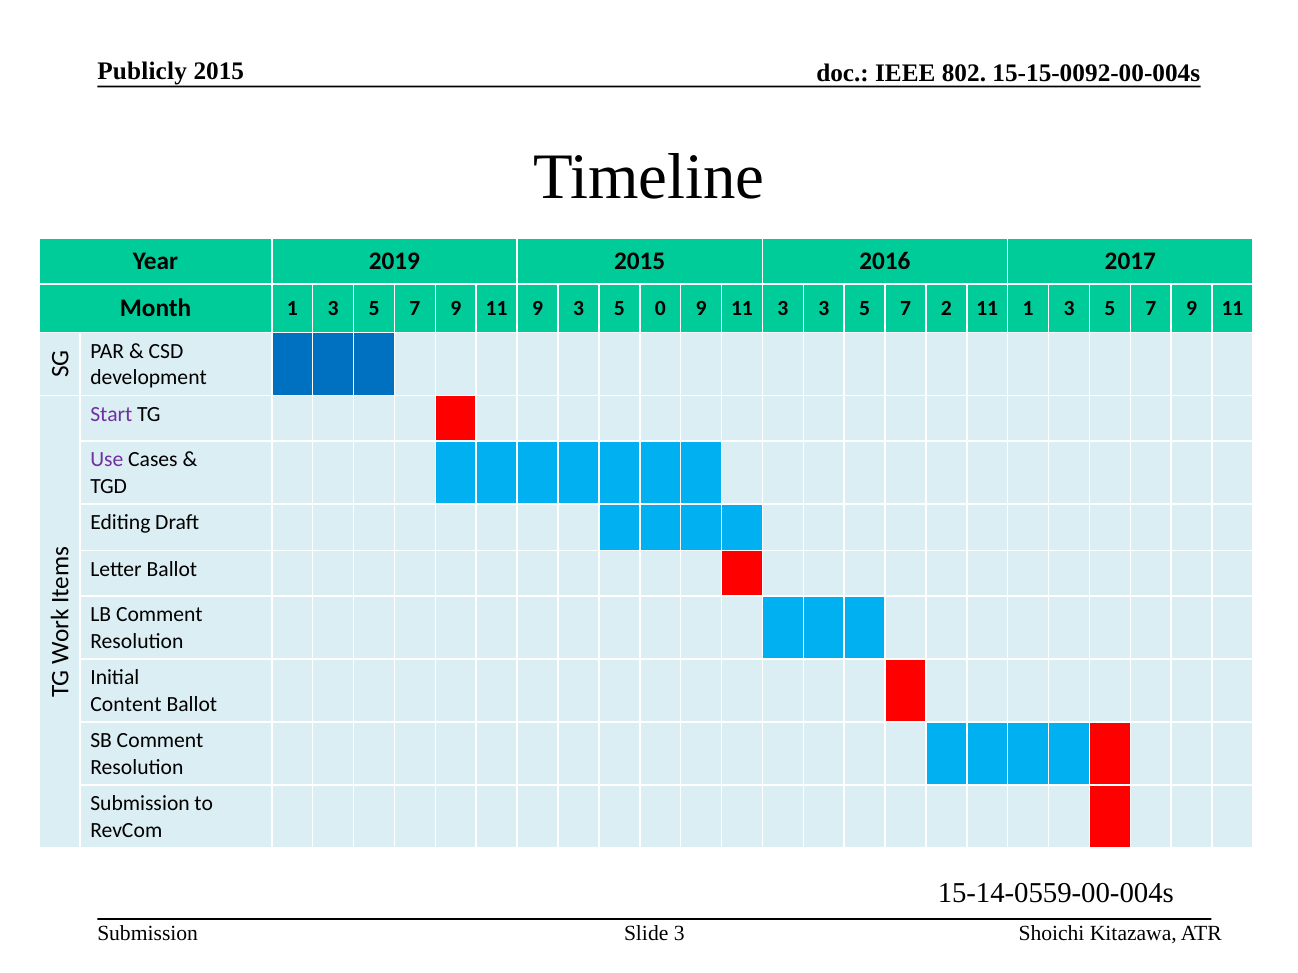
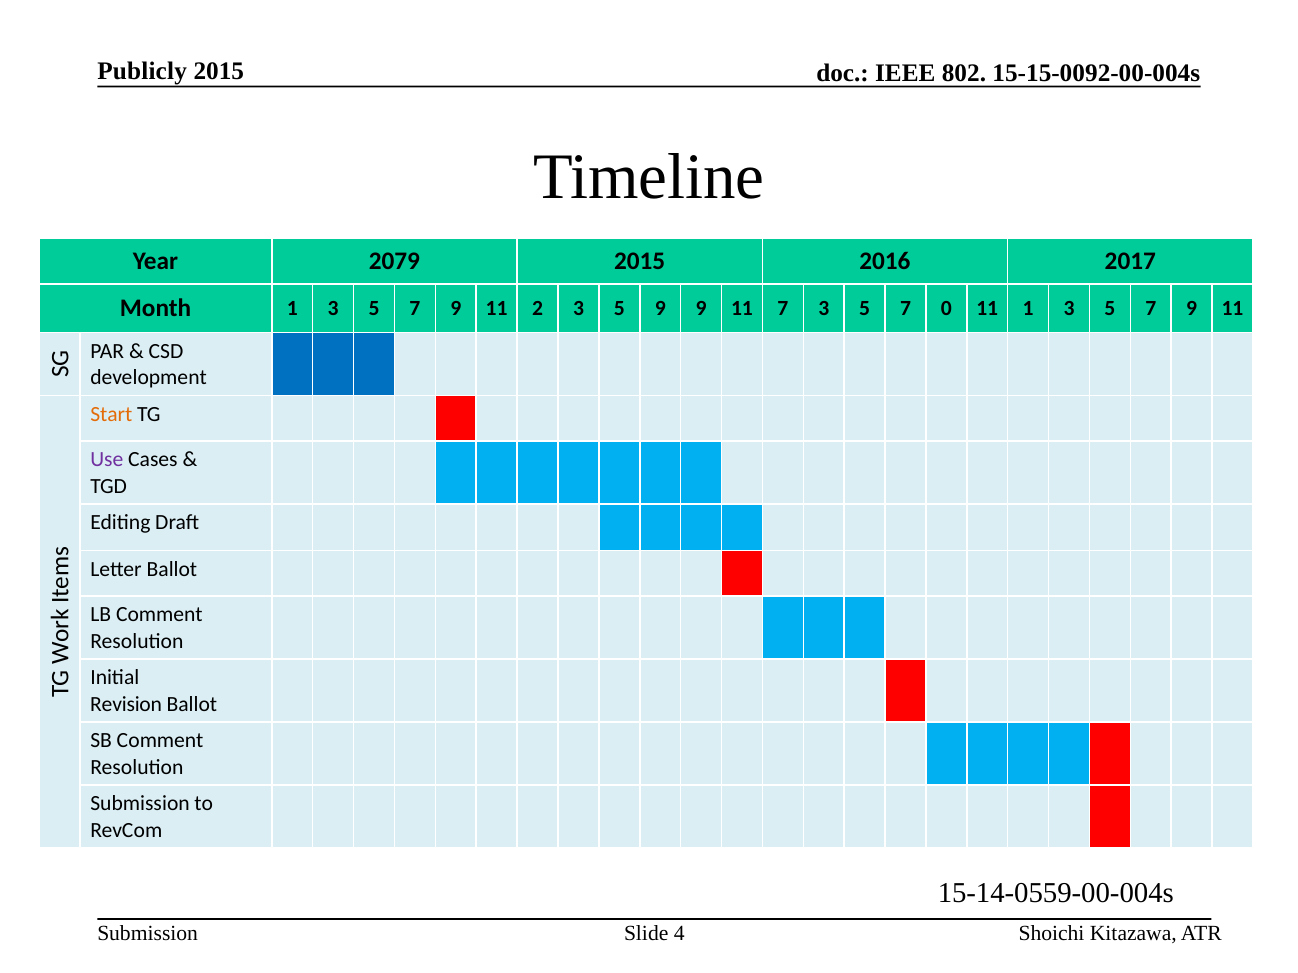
2019: 2019 -> 2079
11 9: 9 -> 2
5 0: 0 -> 9
11 3: 3 -> 7
2: 2 -> 0
Start colour: purple -> orange
Content: Content -> Revision
Slide 3: 3 -> 4
